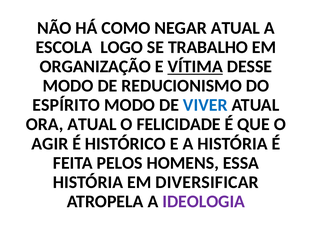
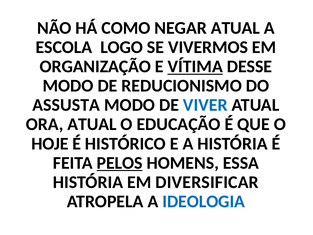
TRABALHO: TRABALHO -> VIVERMOS
ESPÍRITO: ESPÍRITO -> ASSUSTA
FELICIDADE: FELICIDADE -> EDUCAÇÃO
AGIR: AGIR -> HOJE
PELOS underline: none -> present
IDEOLOGIA colour: purple -> blue
